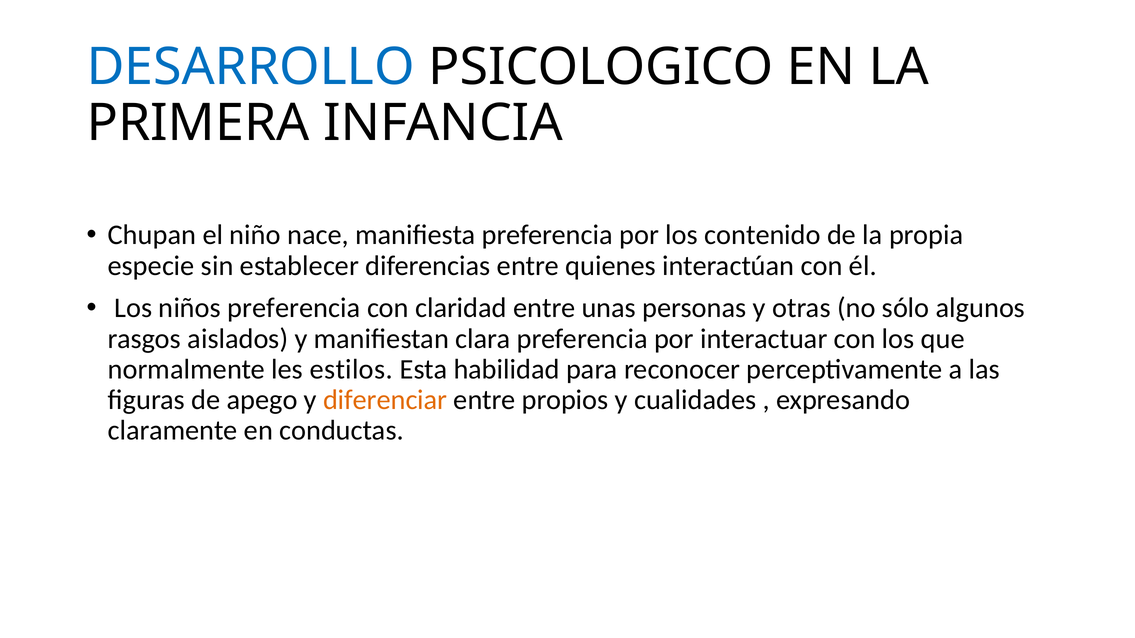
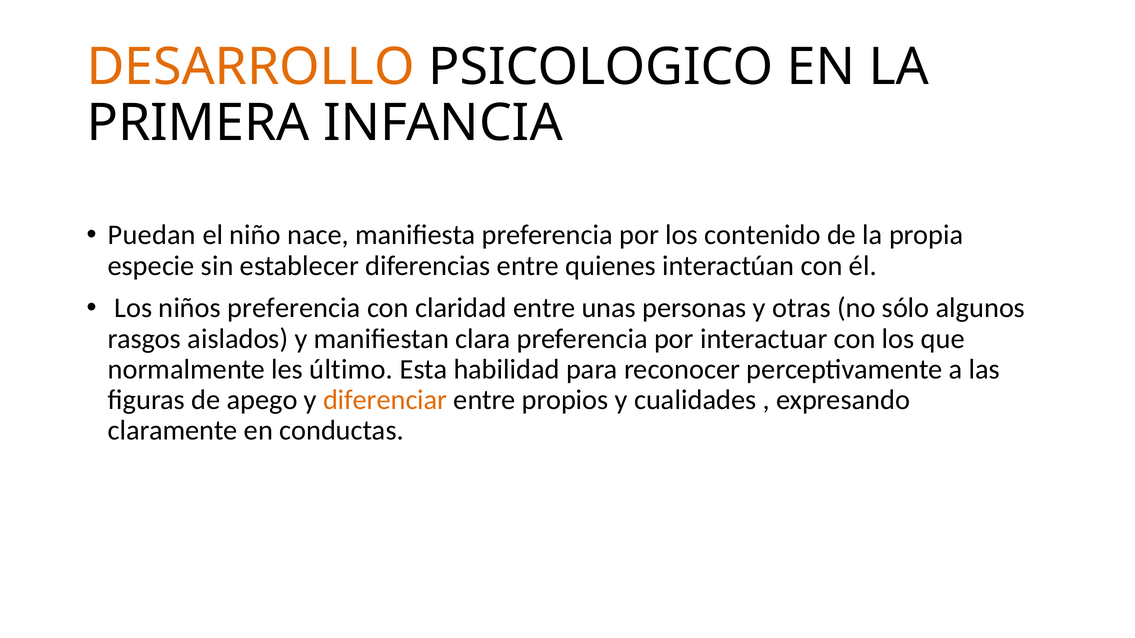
DESARROLLO colour: blue -> orange
Chupan: Chupan -> Puedan
estilos: estilos -> último
